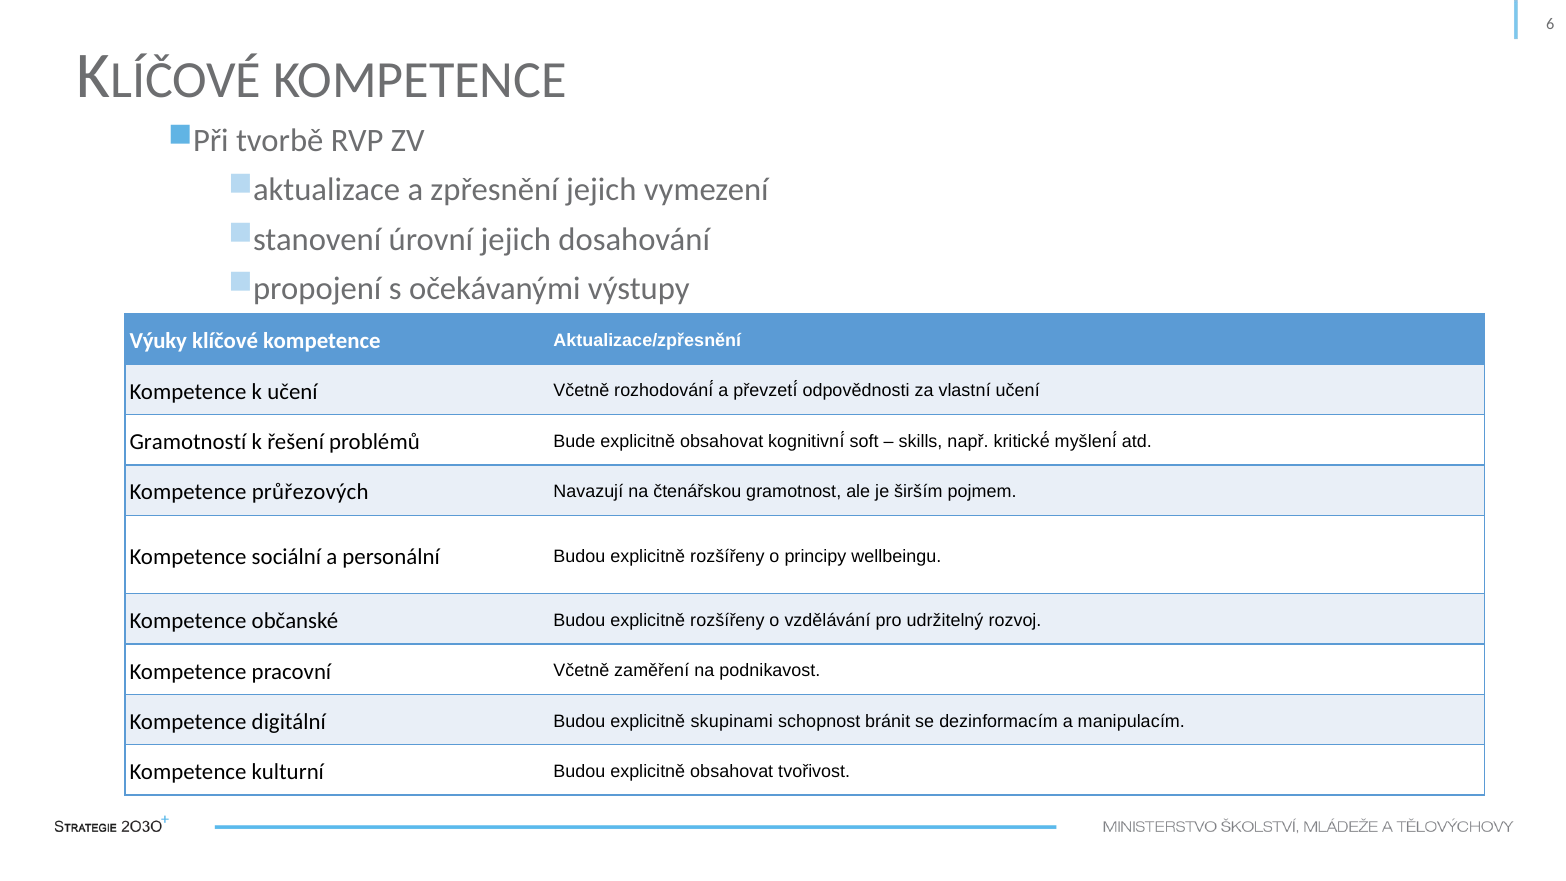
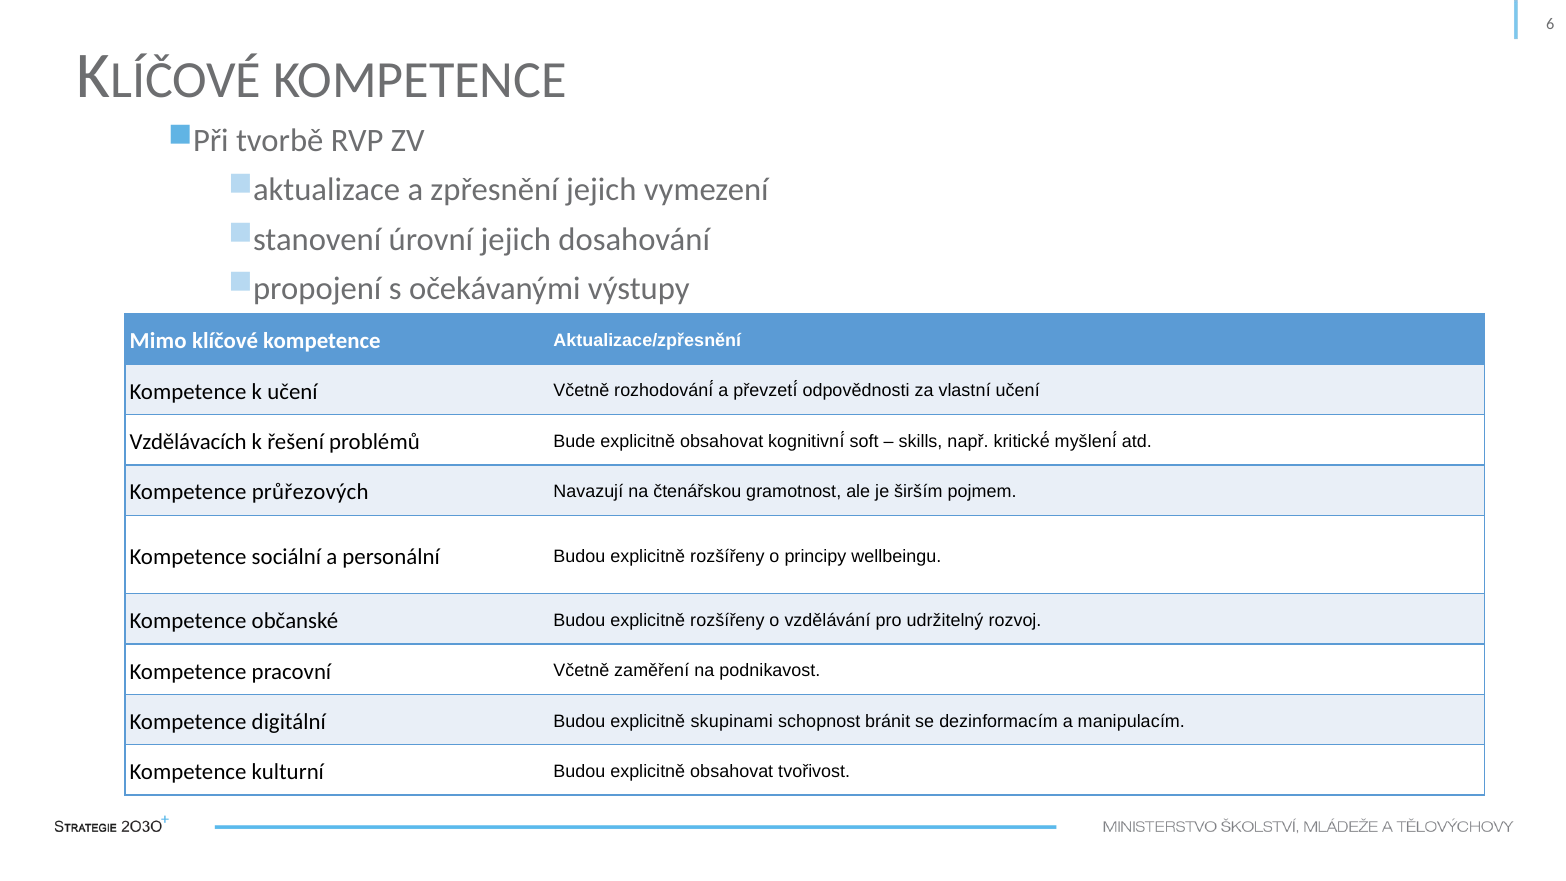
Výuky: Výuky -> Mimo
Gramotností: Gramotností -> Vzdělávacích
